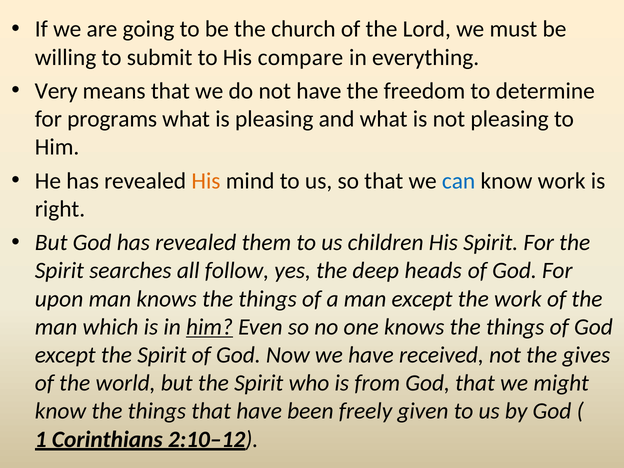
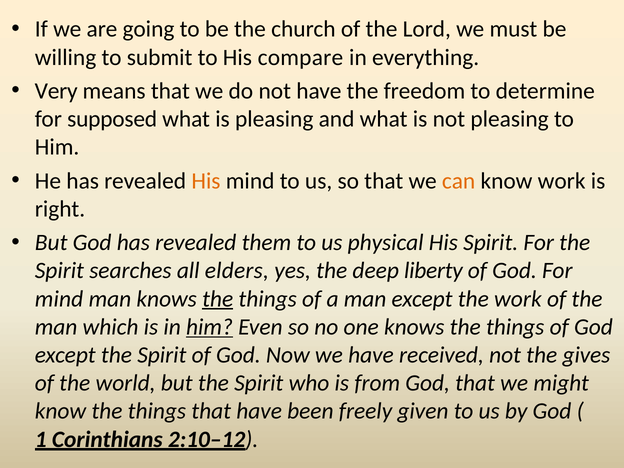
programs: programs -> supposed
can colour: blue -> orange
children: children -> physical
follow: follow -> elders
heads: heads -> liberty
upon at (59, 299): upon -> mind
the at (218, 299) underline: none -> present
